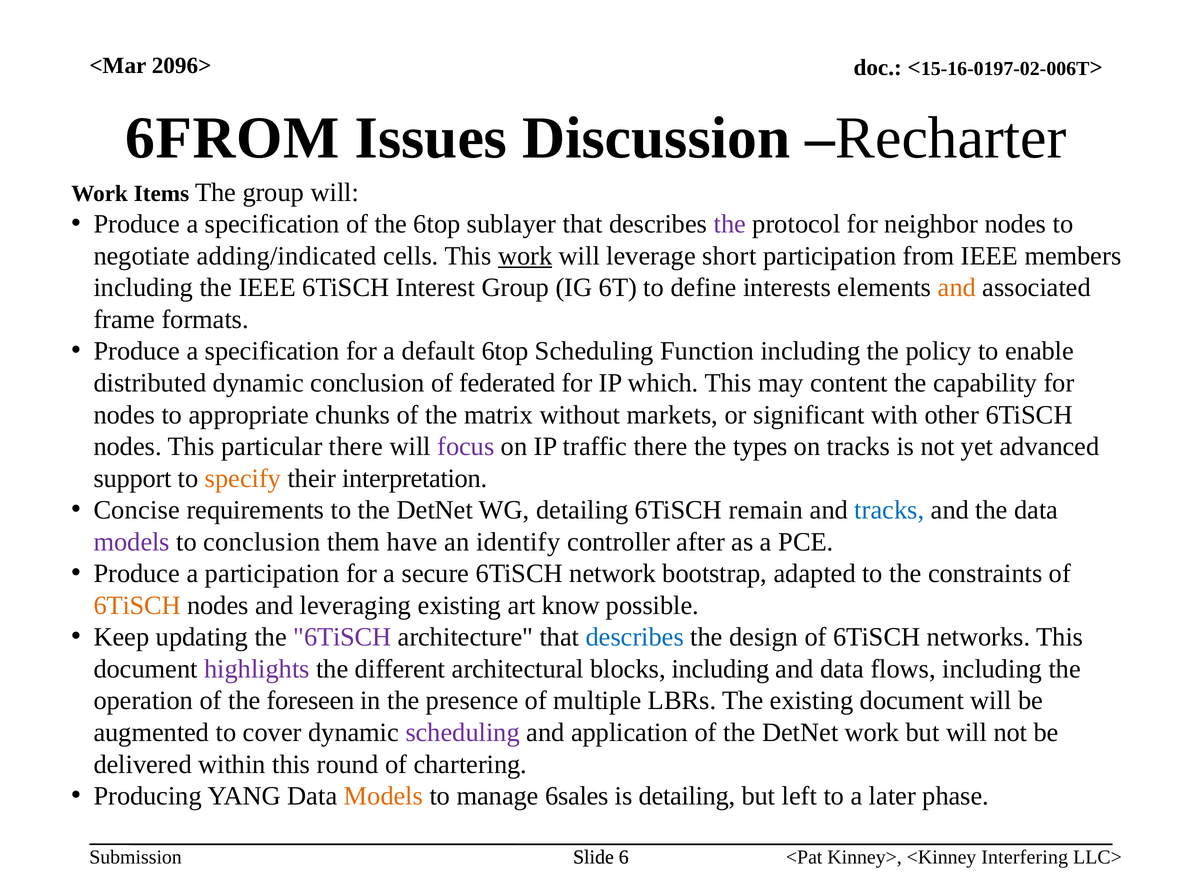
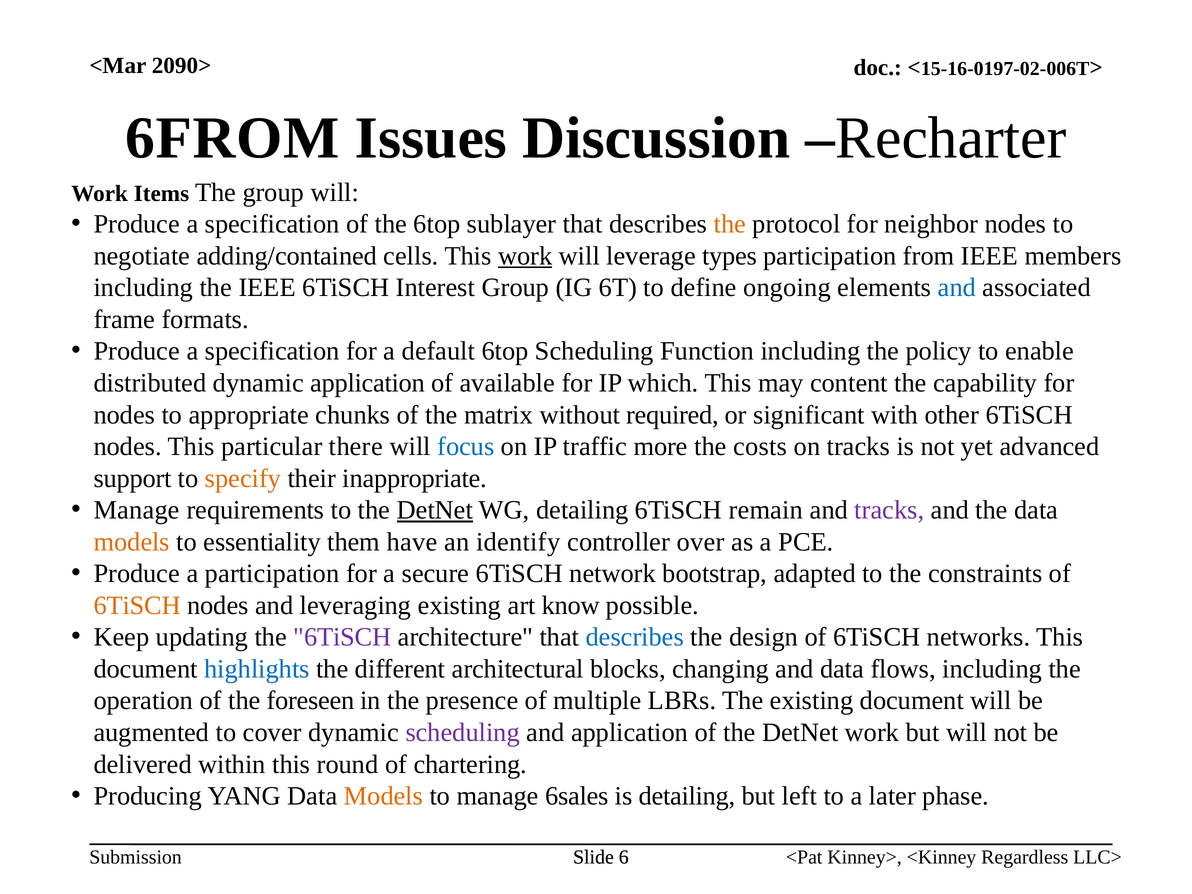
2096>: 2096> -> 2090>
the at (730, 224) colour: purple -> orange
adding/indicated: adding/indicated -> adding/contained
short: short -> types
interests: interests -> ongoing
and at (957, 288) colour: orange -> blue
dynamic conclusion: conclusion -> application
federated: federated -> available
markets: markets -> required
focus colour: purple -> blue
traffic there: there -> more
types: types -> costs
interpretation: interpretation -> inappropriate
Concise at (137, 510): Concise -> Manage
DetNet at (435, 510) underline: none -> present
tracks at (889, 510) colour: blue -> purple
models at (132, 542) colour: purple -> orange
to conclusion: conclusion -> essentiality
after: after -> over
highlights colour: purple -> blue
blocks including: including -> changing
Interfering: Interfering -> Regardless
